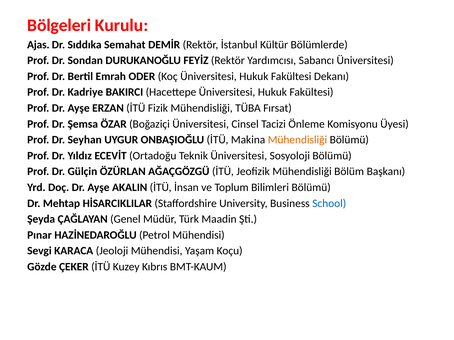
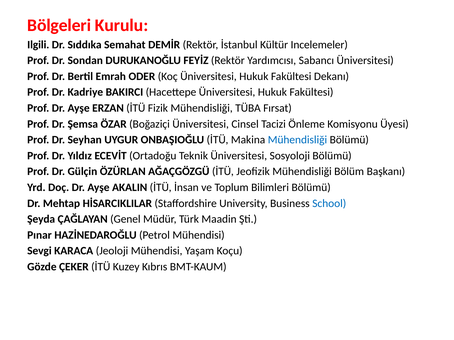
Ajas: Ajas -> Ilgili
Bölümlerde: Bölümlerde -> Incelemeler
Mühendisliği at (297, 140) colour: orange -> blue
